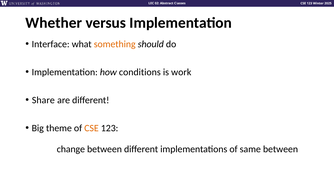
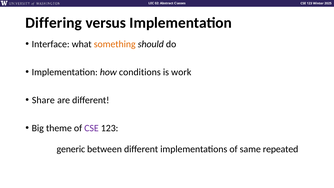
Whether: Whether -> Differing
CSE at (92, 128) colour: orange -> purple
change: change -> generic
same between: between -> repeated
